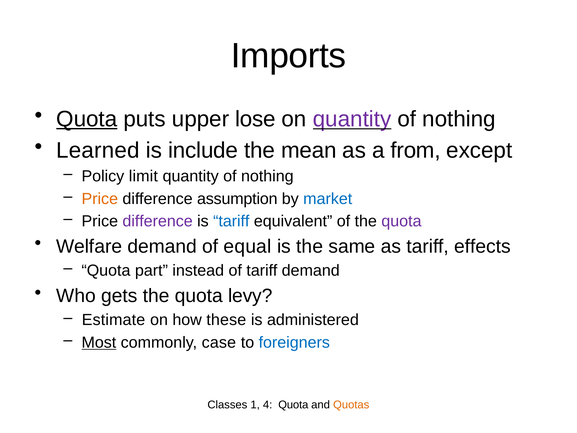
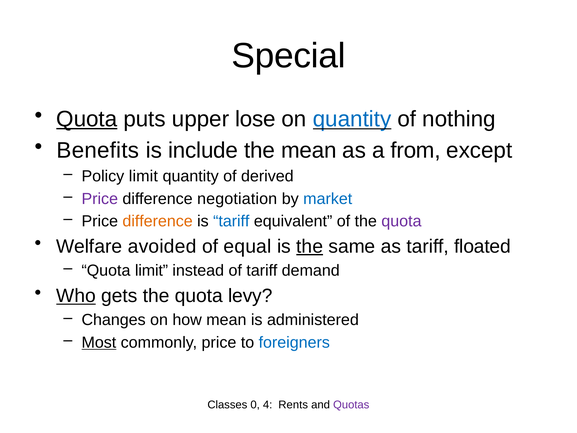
Imports: Imports -> Special
quantity at (352, 119) colour: purple -> blue
Learned: Learned -> Benefits
nothing at (267, 176): nothing -> derived
Price at (100, 199) colour: orange -> purple
assumption: assumption -> negotiation
difference at (158, 221) colour: purple -> orange
Welfare demand: demand -> avoided
the at (310, 246) underline: none -> present
effects: effects -> floated
Quota part: part -> limit
Who underline: none -> present
Estimate: Estimate -> Changes
how these: these -> mean
commonly case: case -> price
1: 1 -> 0
4 Quota: Quota -> Rents
Quotas colour: orange -> purple
